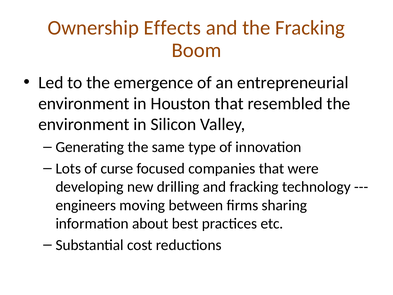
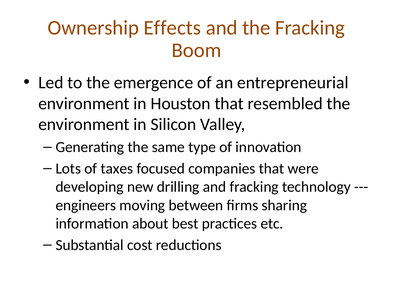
curse: curse -> taxes
